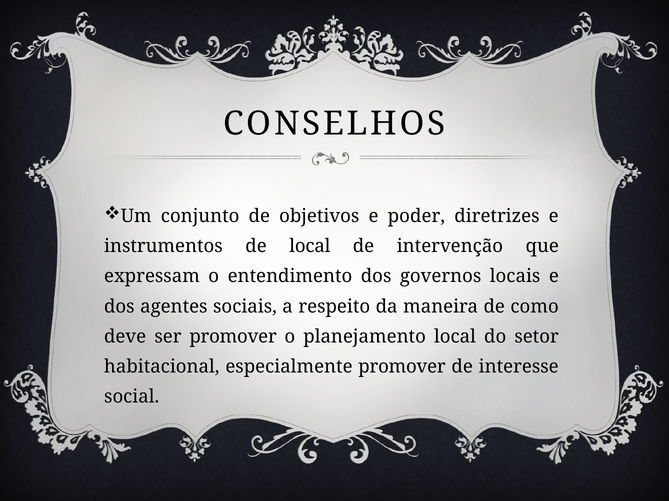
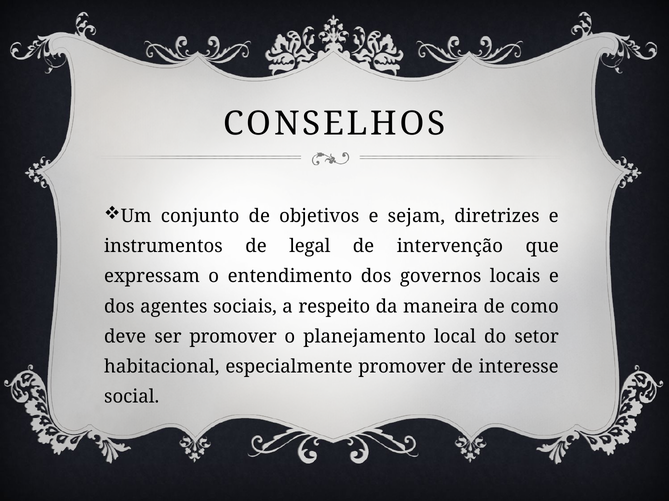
poder: poder -> sejam
de local: local -> legal
